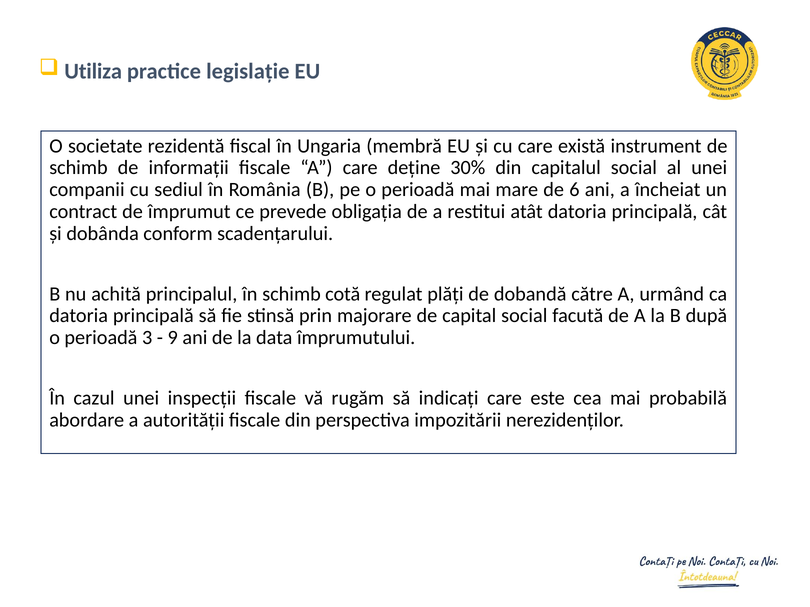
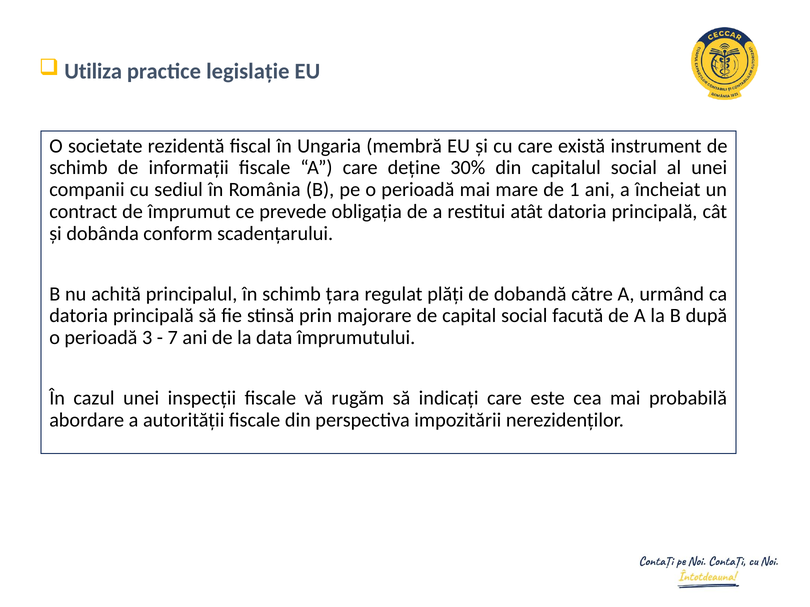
6: 6 -> 1
cotă: cotă -> țara
9: 9 -> 7
